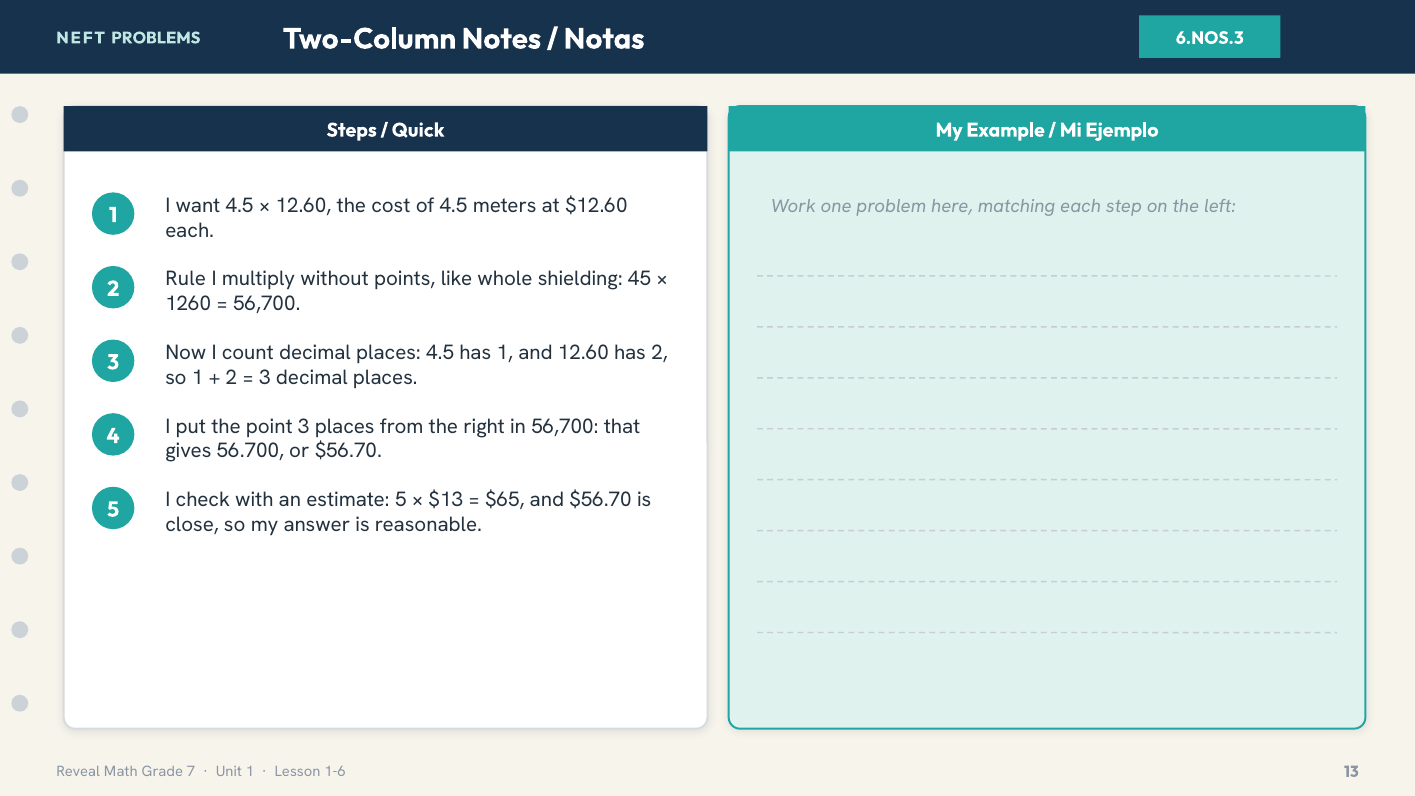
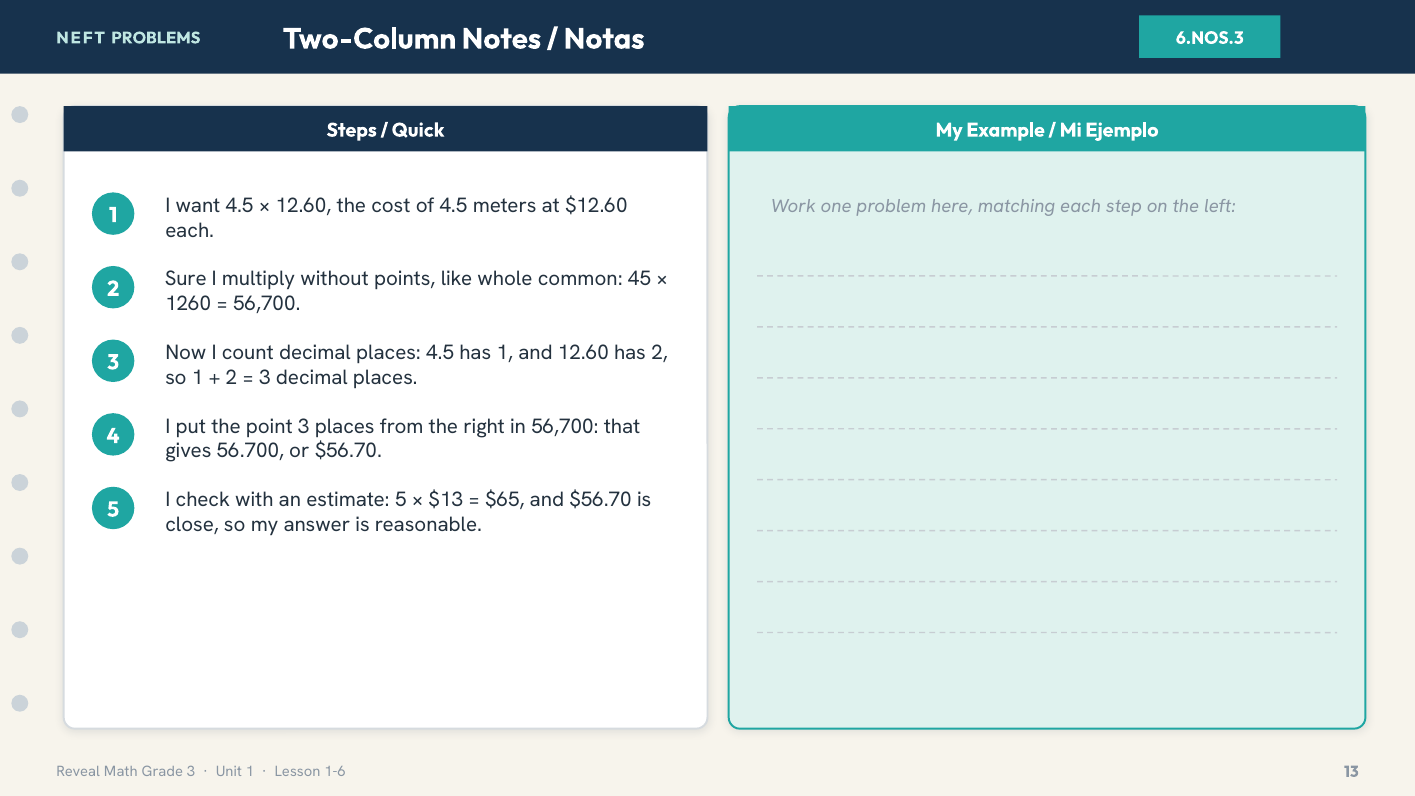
Rule: Rule -> Sure
shielding: shielding -> common
Grade 7: 7 -> 3
